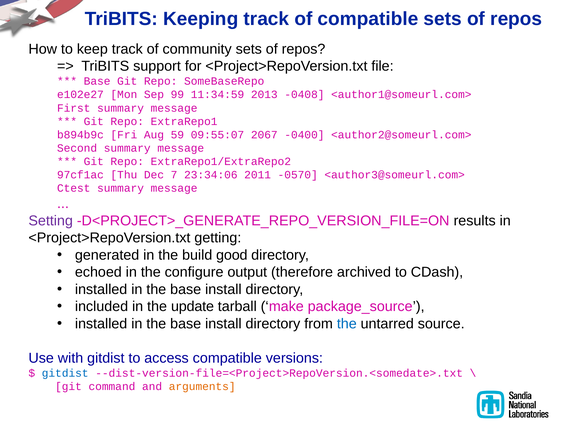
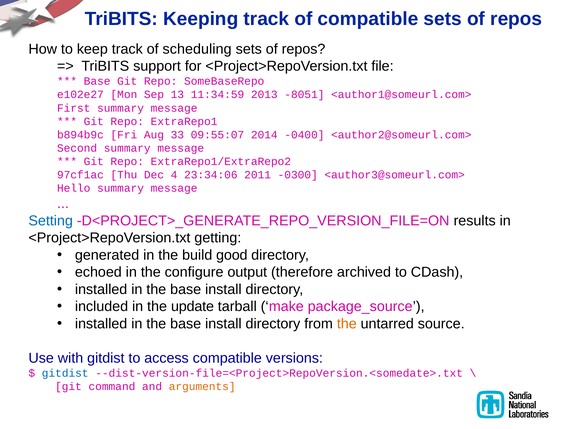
community: community -> scheduling
99: 99 -> 13
-0408: -0408 -> -8051
59: 59 -> 33
2067: 2067 -> 2014
7: 7 -> 4
-0570: -0570 -> -0300
Ctest: Ctest -> Hello
Setting colour: purple -> blue
the at (347, 324) colour: blue -> orange
